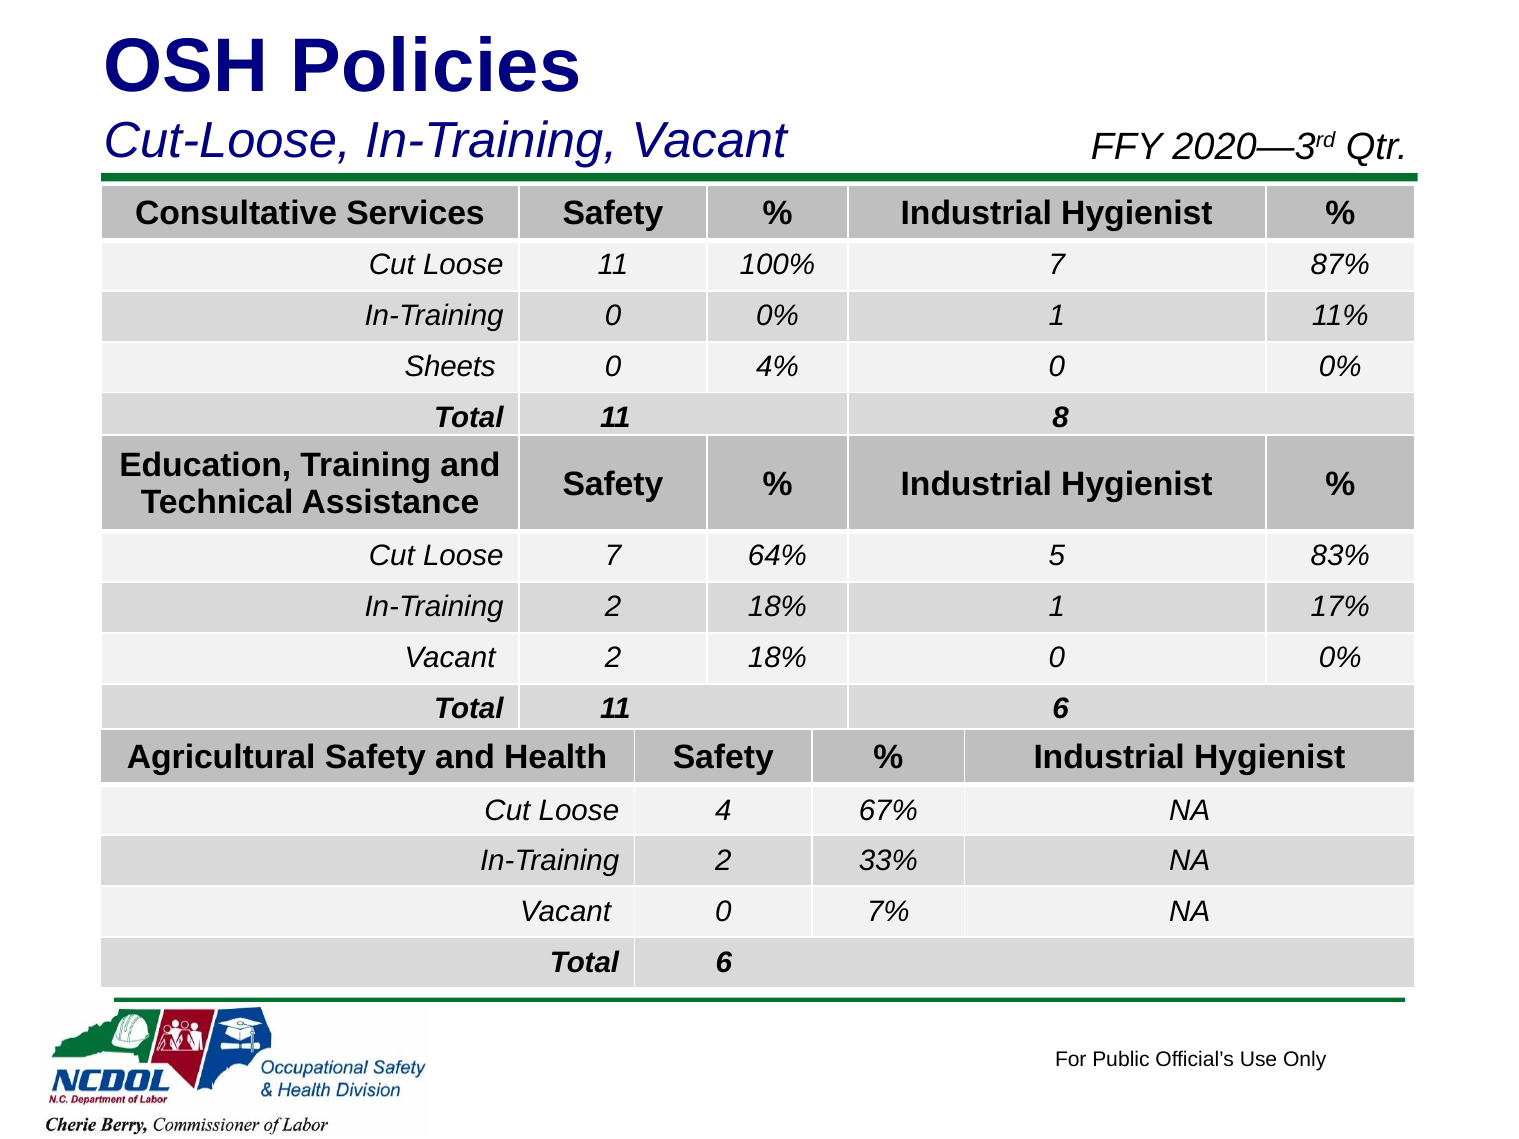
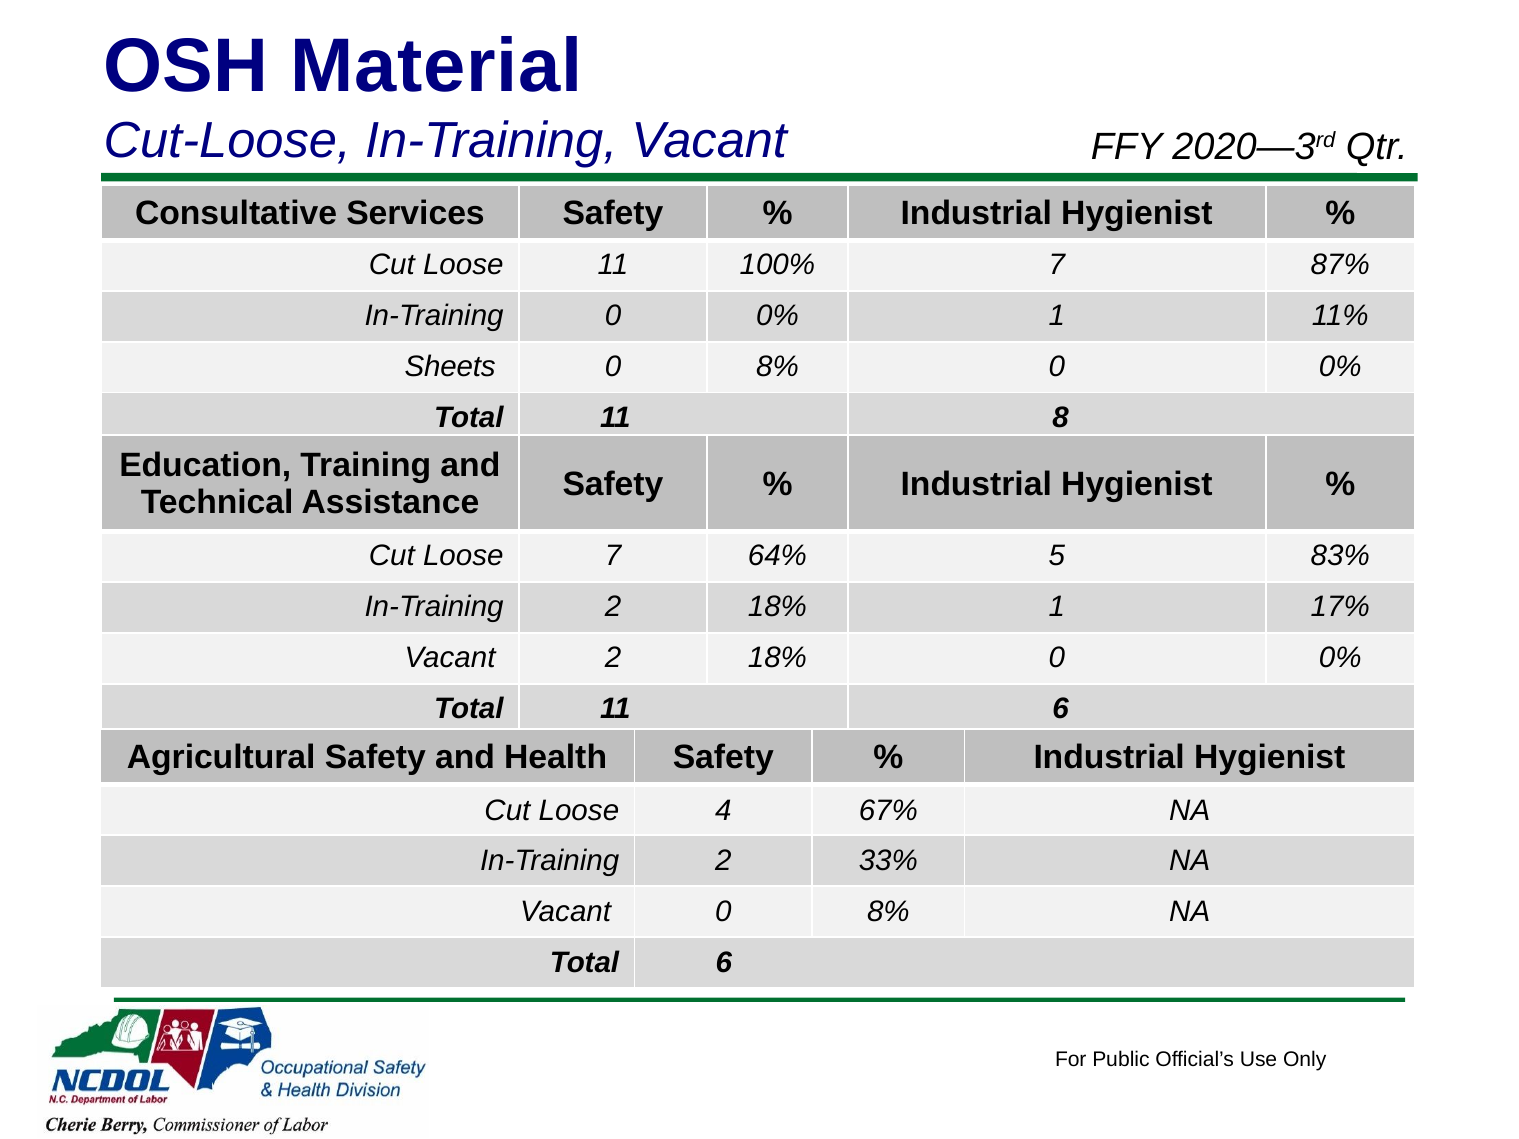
Policies: Policies -> Material
4% at (777, 367): 4% -> 8%
Vacant 0 7%: 7% -> 8%
